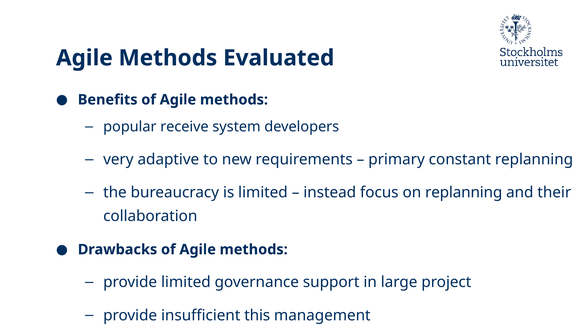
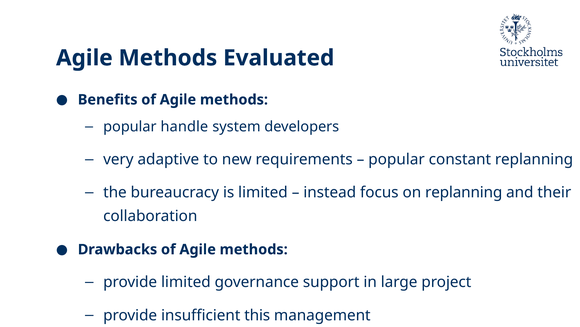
receive: receive -> handle
primary at (397, 159): primary -> popular
